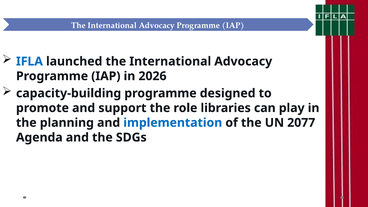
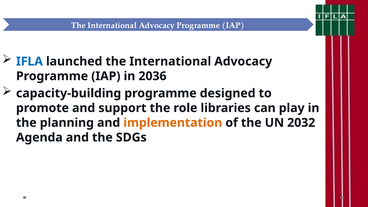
2026: 2026 -> 2036
implementation colour: blue -> orange
2077: 2077 -> 2032
